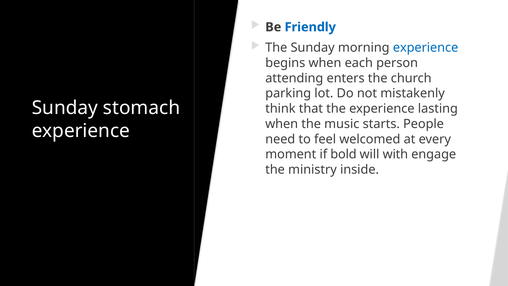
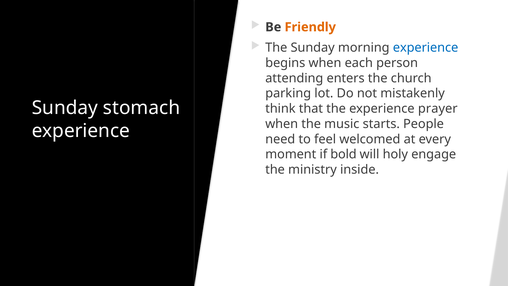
Friendly colour: blue -> orange
lasting: lasting -> prayer
with: with -> holy
